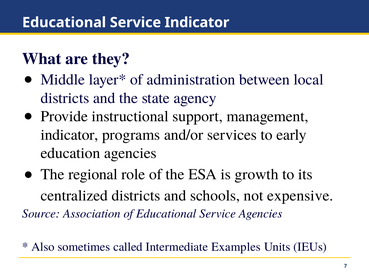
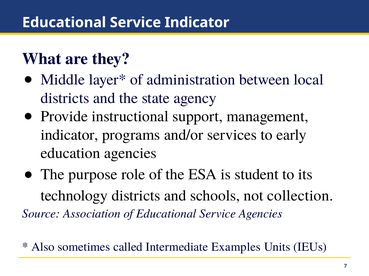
regional: regional -> purpose
growth: growth -> student
centralized: centralized -> technology
expensive: expensive -> collection
